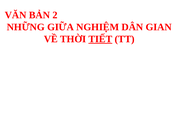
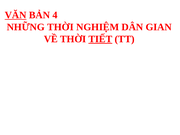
VĂN underline: none -> present
2: 2 -> 4
NHỮNG GIỮA: GIỮA -> THỜI
